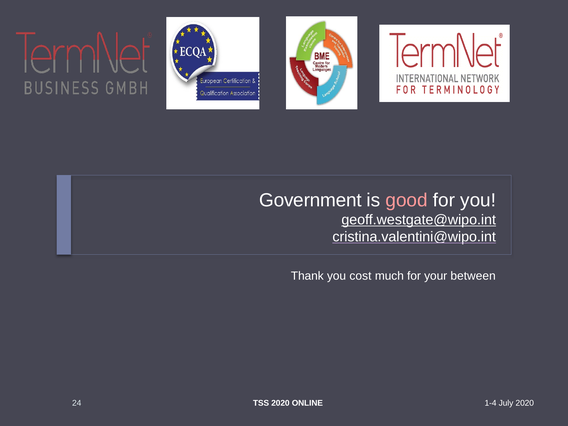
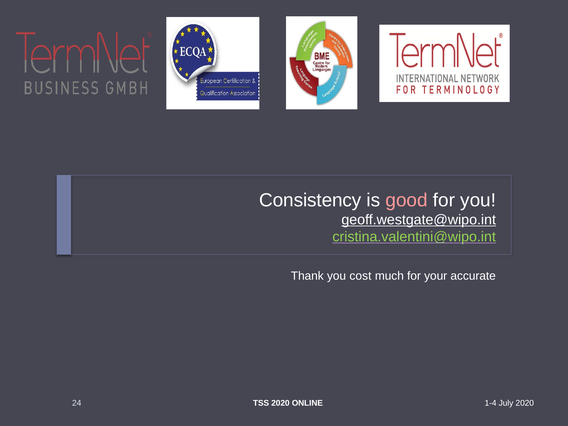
Government: Government -> Consistency
cristina.valentini@wipo.int colour: white -> light green
between: between -> accurate
